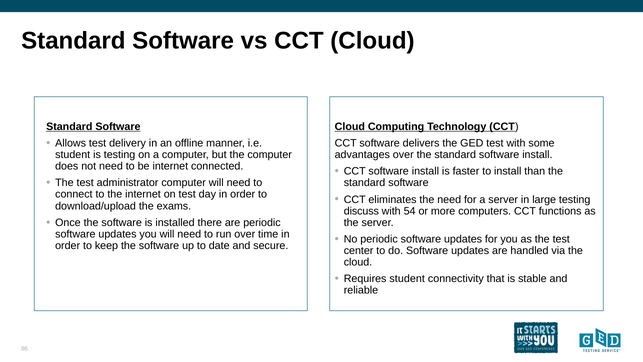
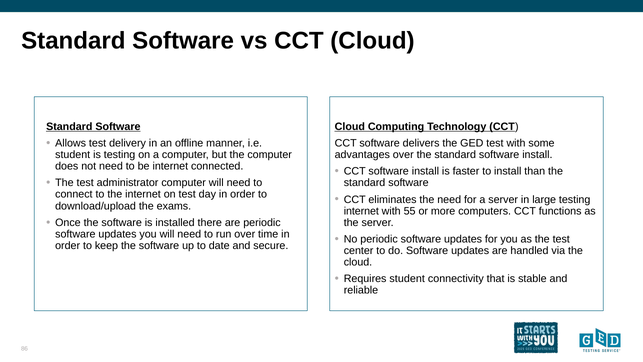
discuss at (361, 211): discuss -> internet
54: 54 -> 55
